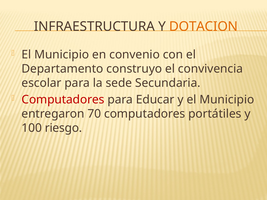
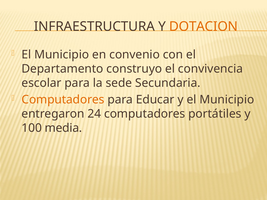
Computadores at (63, 100) colour: red -> orange
70: 70 -> 24
riesgo: riesgo -> media
